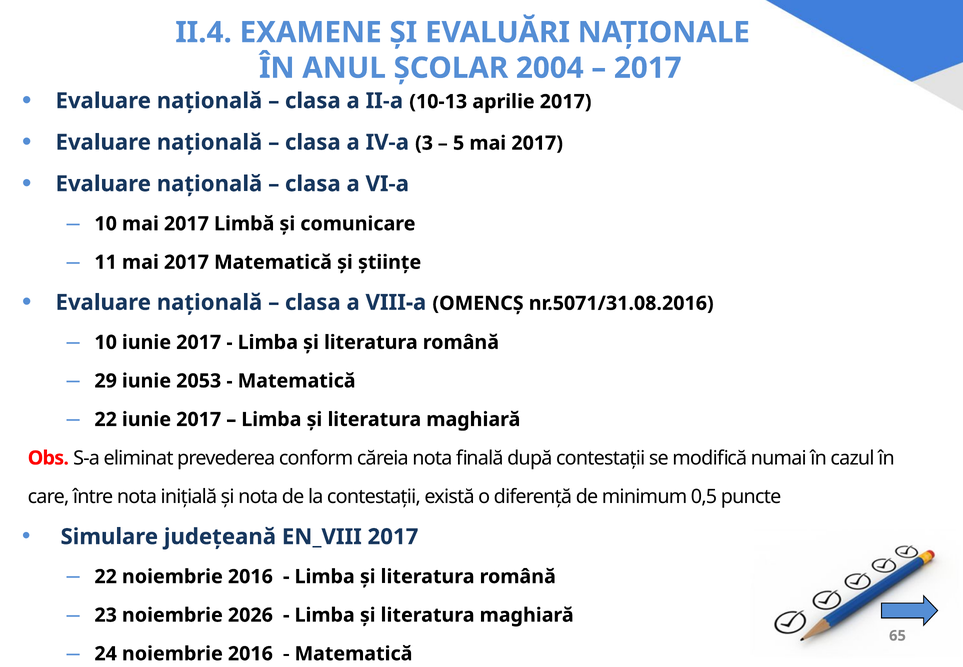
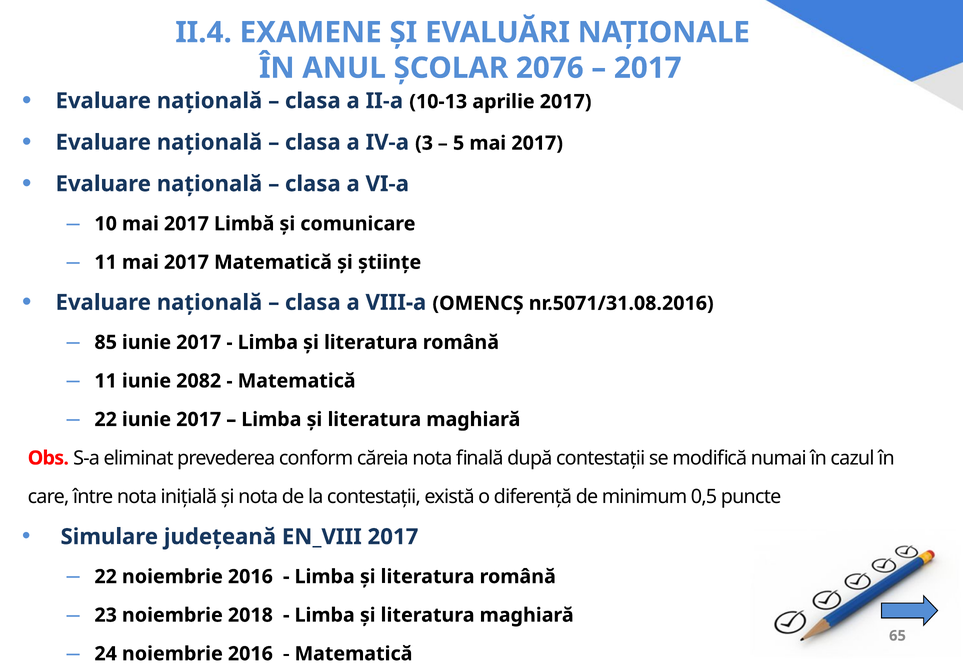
2004: 2004 -> 2076
10 at (106, 342): 10 -> 85
29 at (106, 381): 29 -> 11
2053: 2053 -> 2082
2026: 2026 -> 2018
